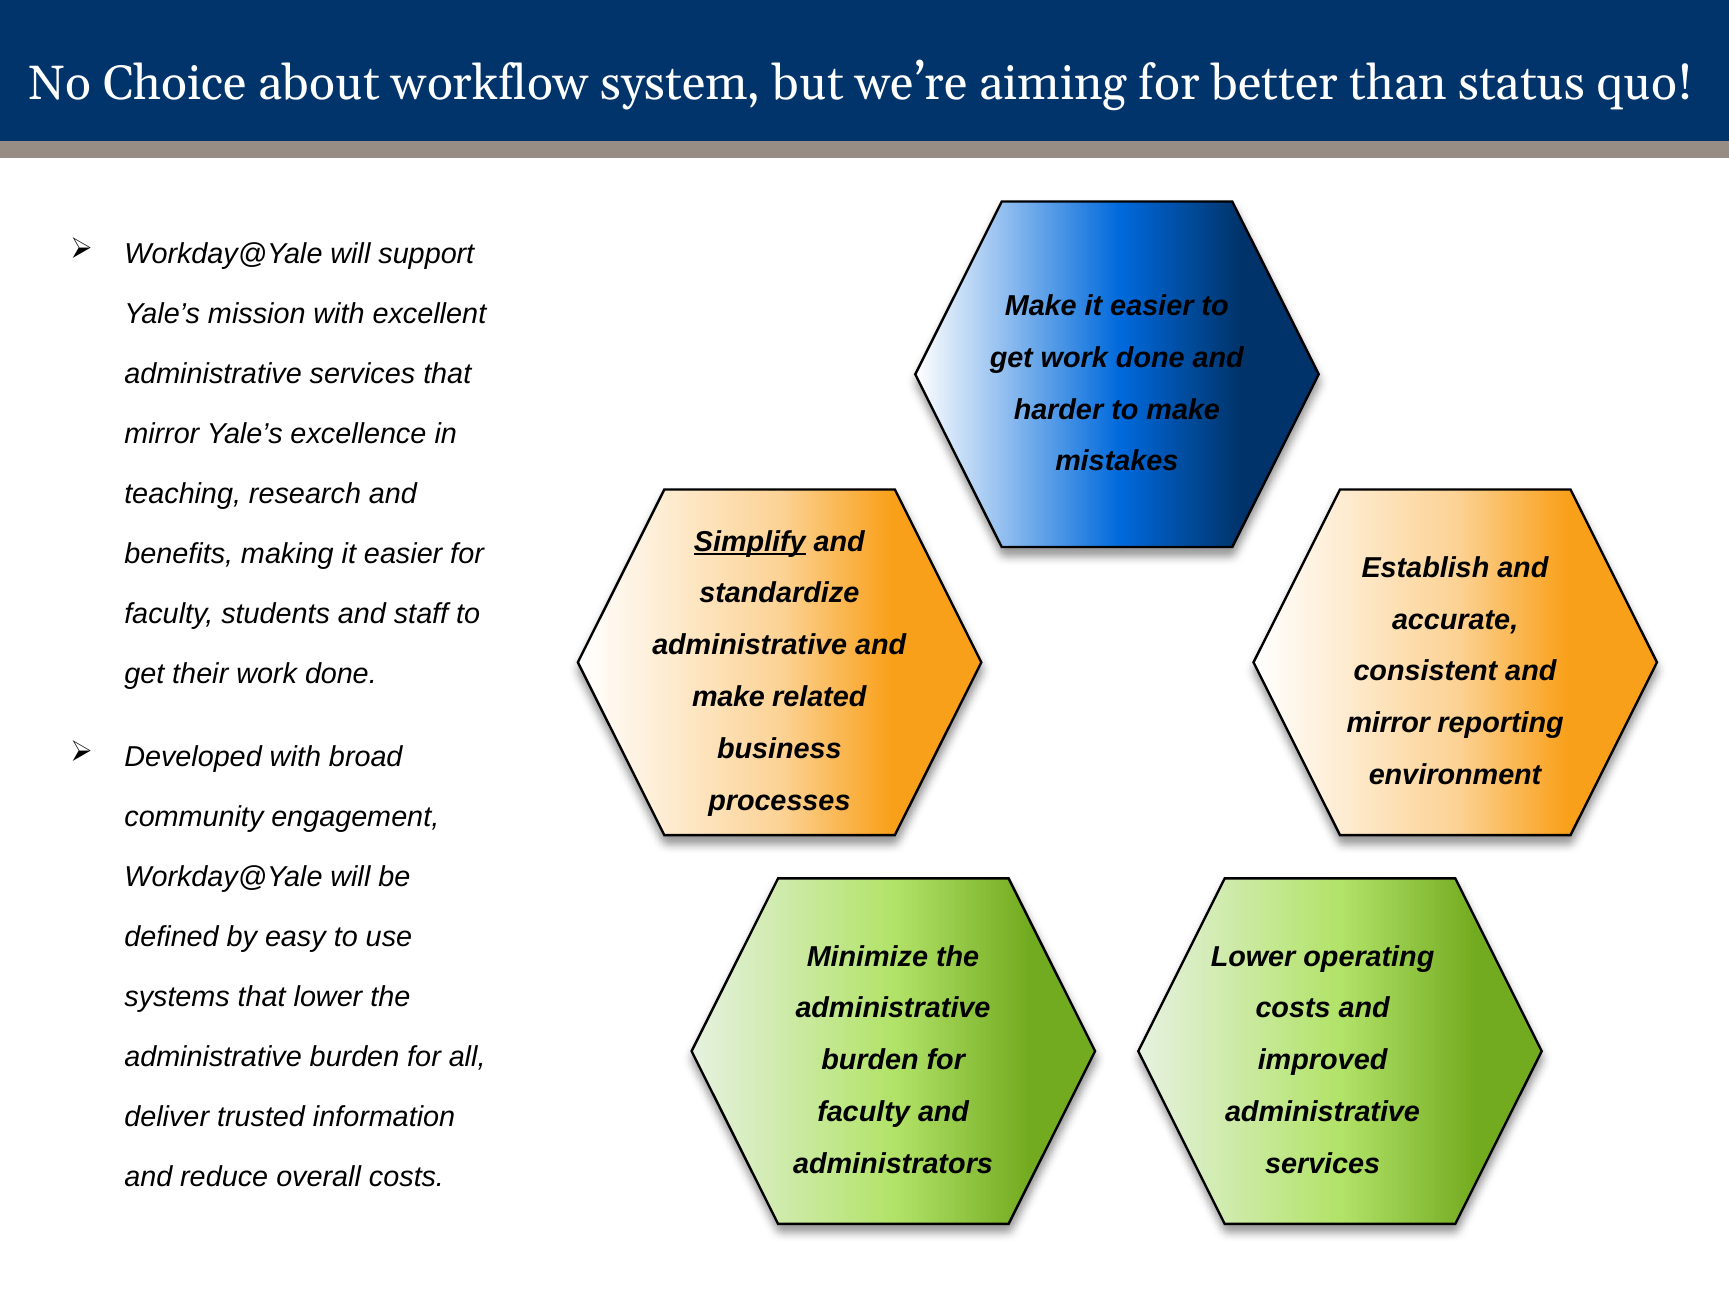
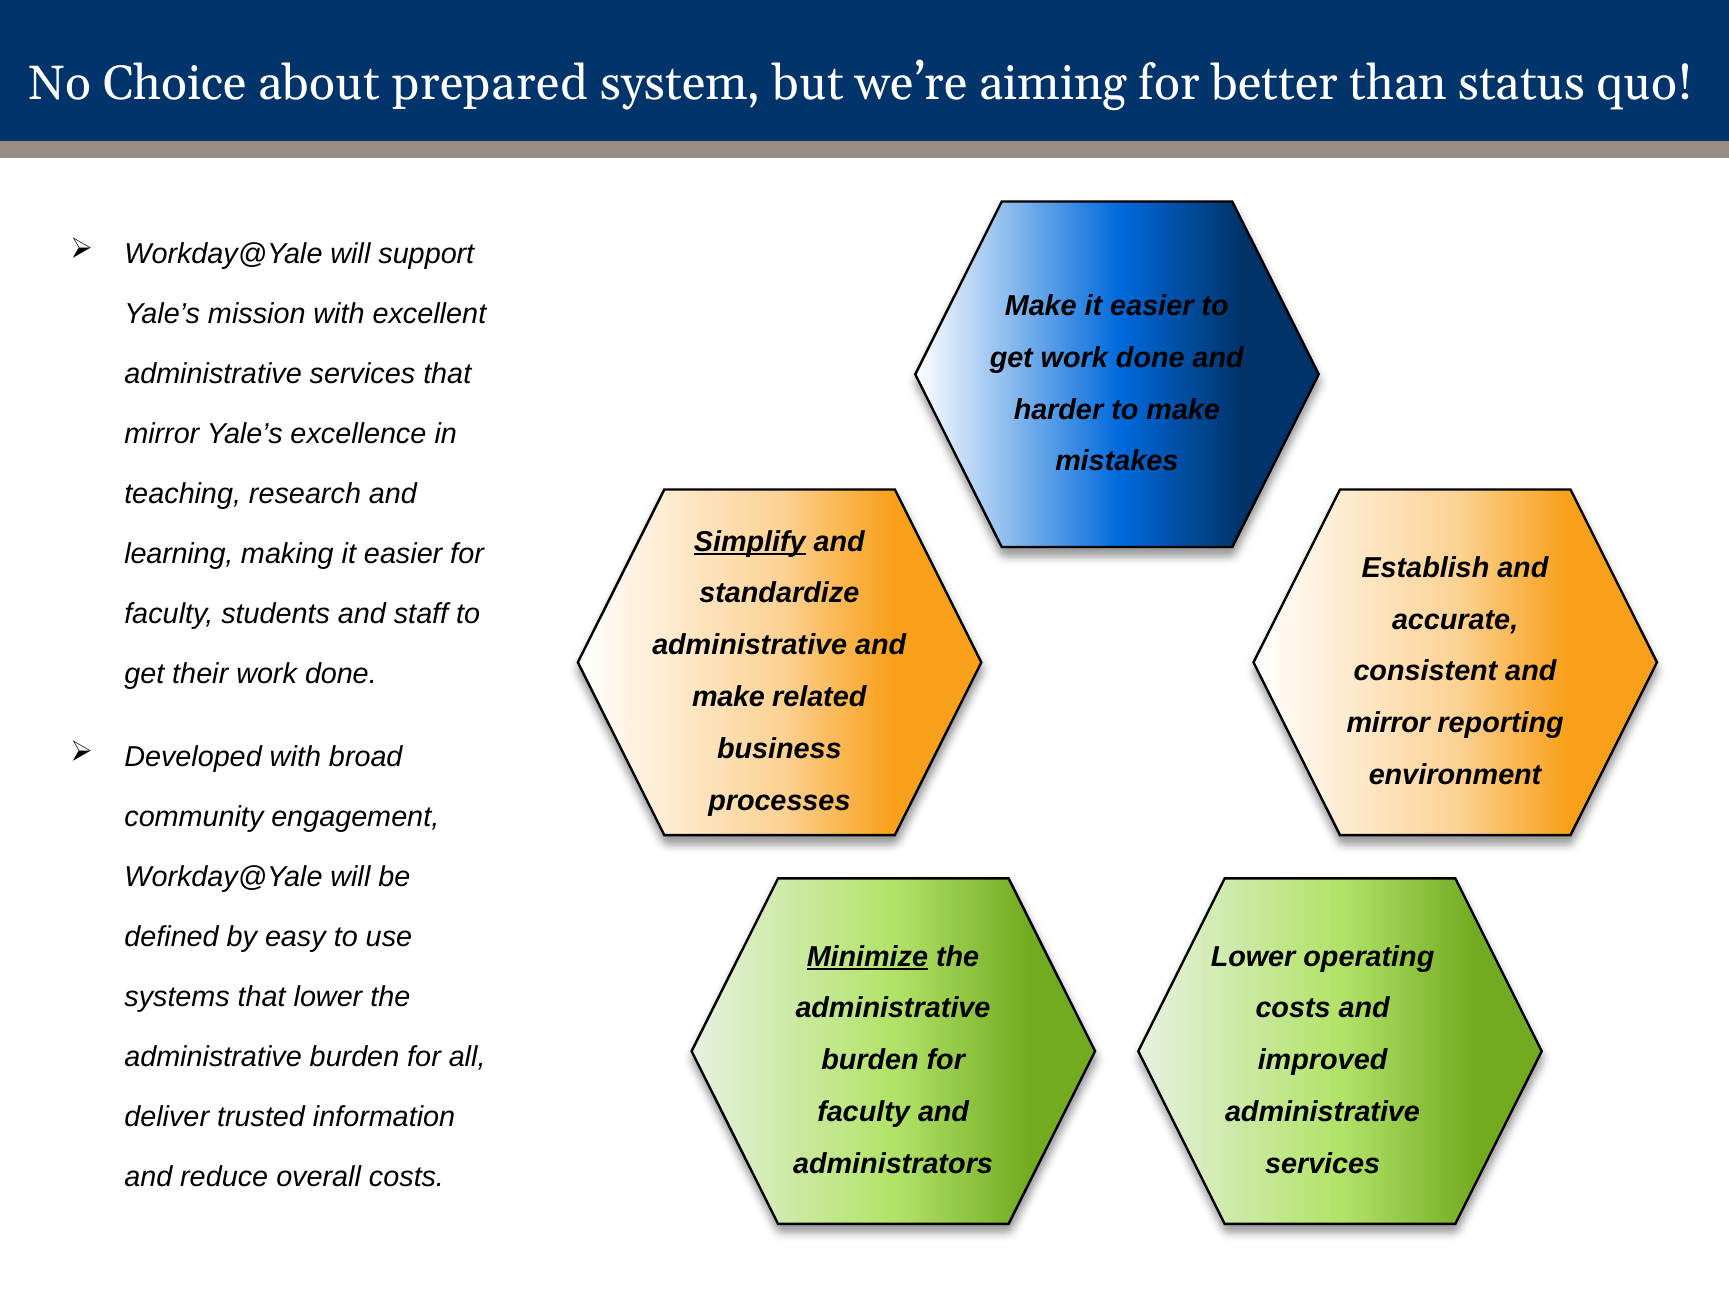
workflow: workflow -> prepared
benefits: benefits -> learning
Minimize underline: none -> present
